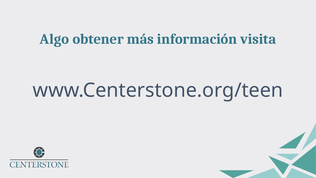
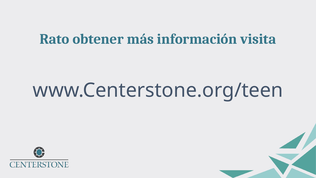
Algo: Algo -> Rato
